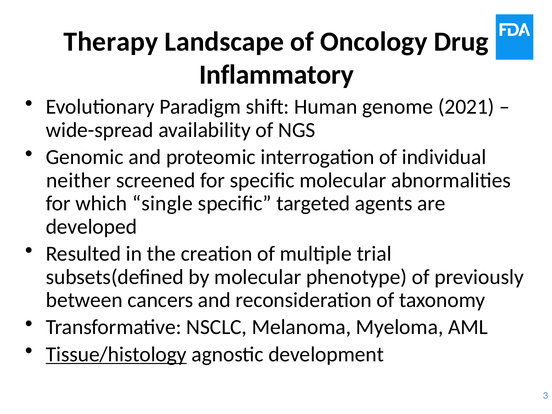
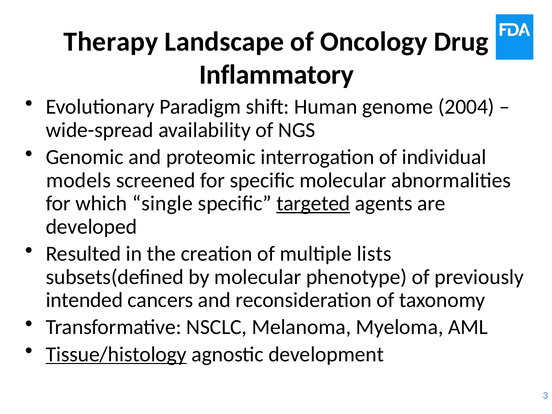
2021: 2021 -> 2004
neither: neither -> models
targeted underline: none -> present
trial: trial -> lists
between: between -> intended
